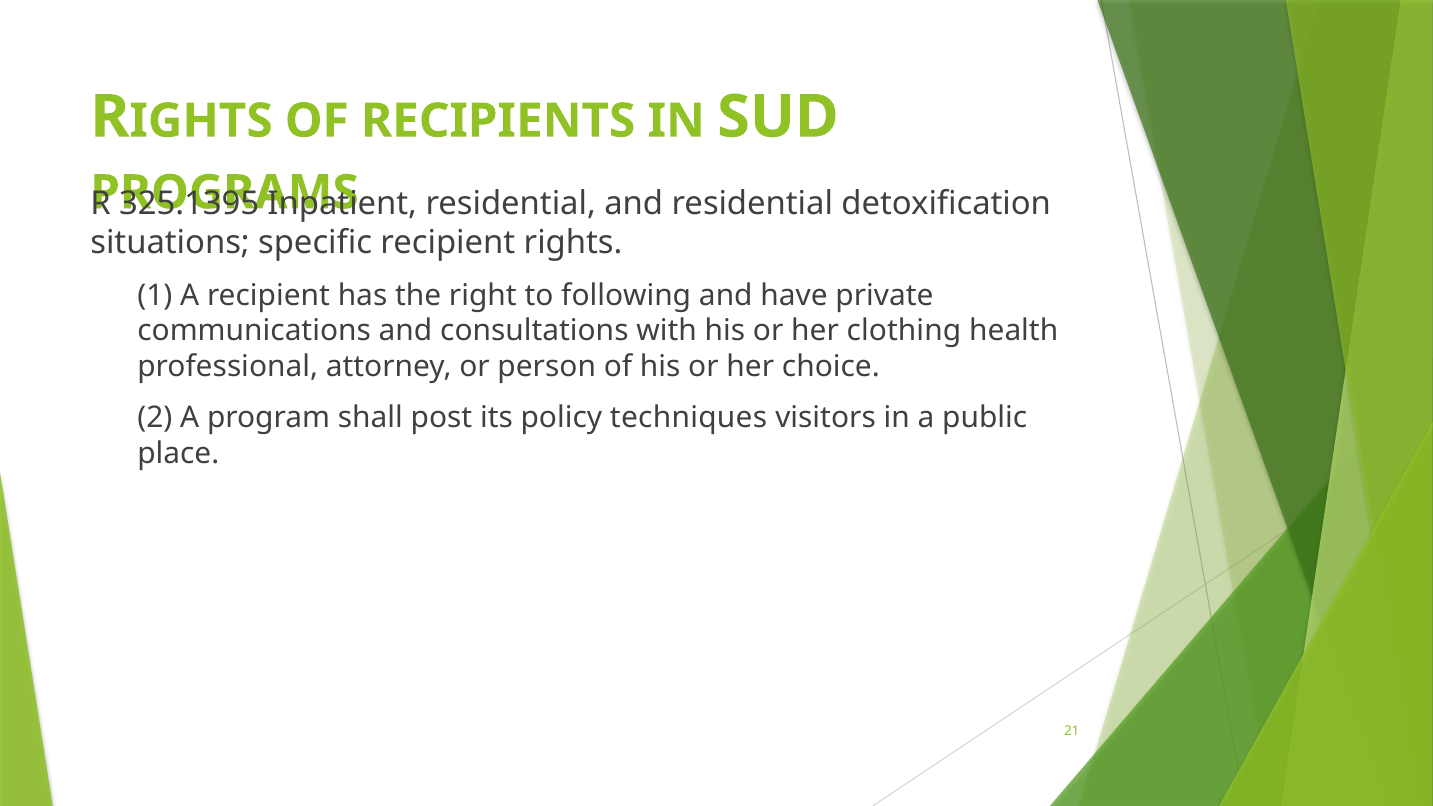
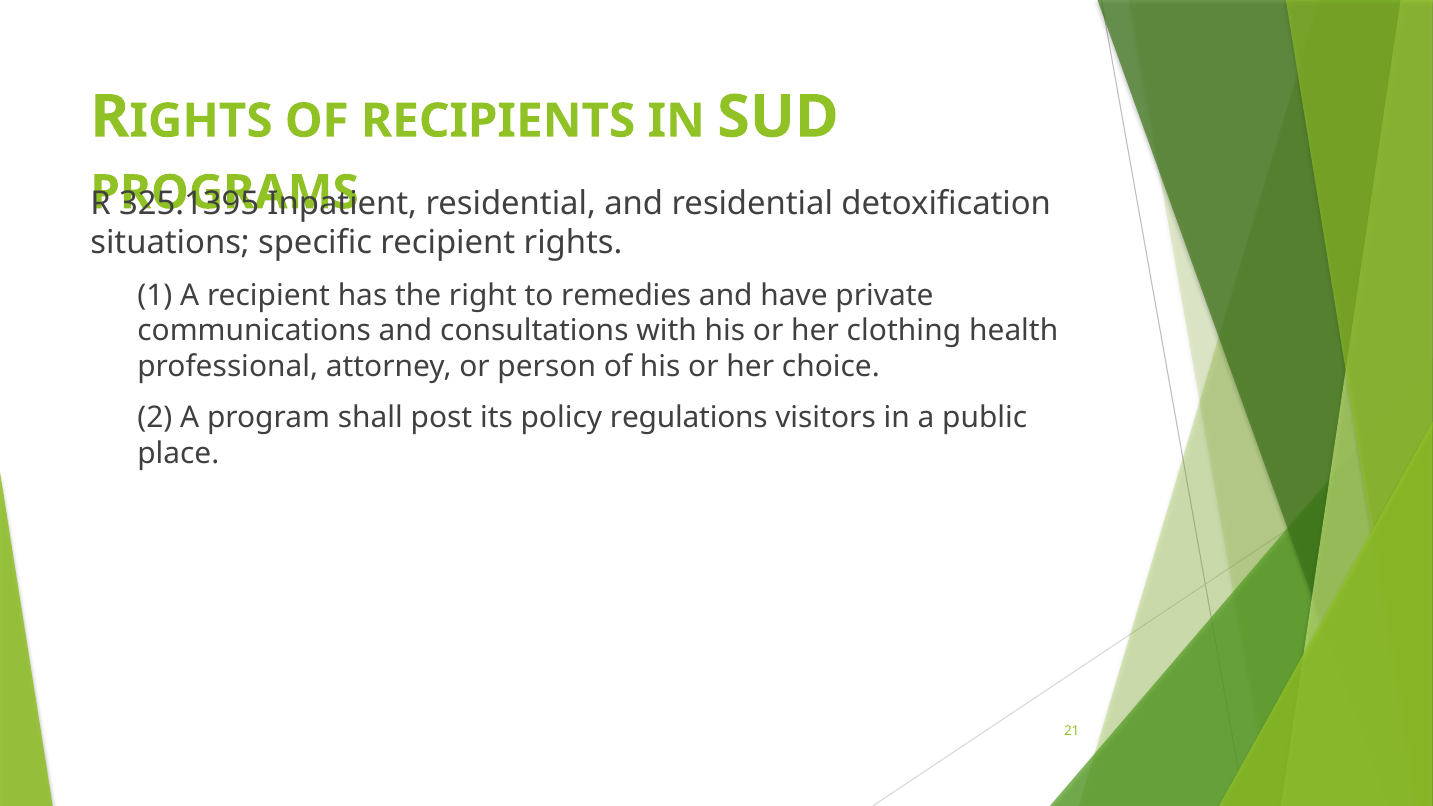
following: following -> remedies
techniques: techniques -> regulations
